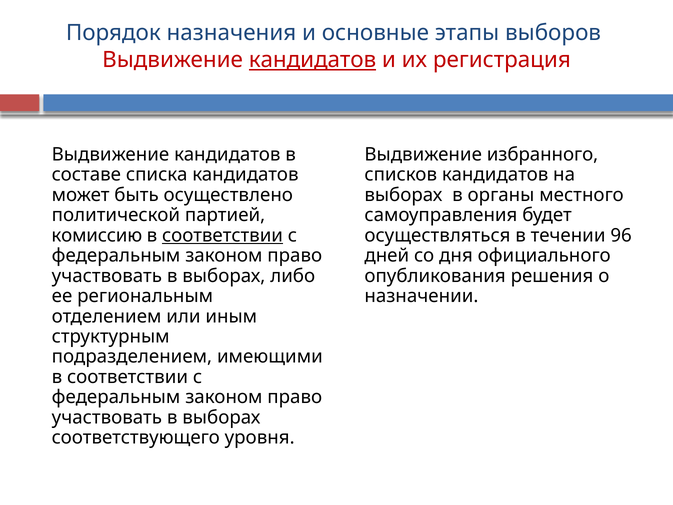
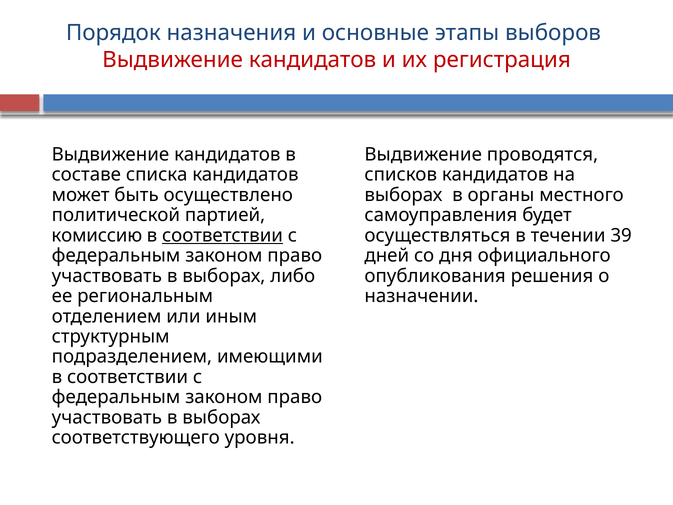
кандидатов at (312, 60) underline: present -> none
избранного: избранного -> проводятся
96: 96 -> 39
